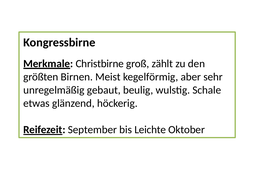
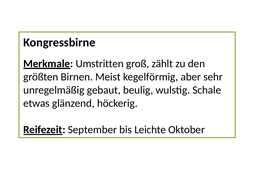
Christbirne: Christbirne -> Umstritten
